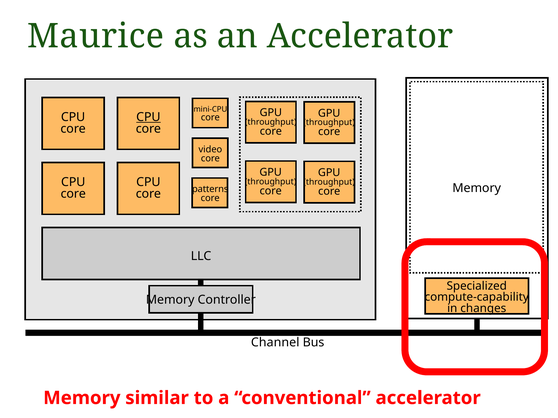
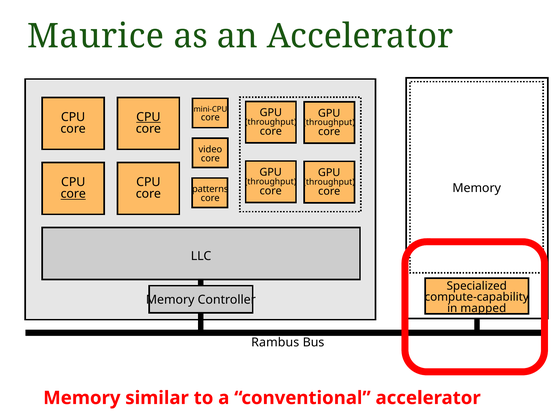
core at (73, 194) underline: none -> present
changes: changes -> mapped
Channel: Channel -> Rambus
